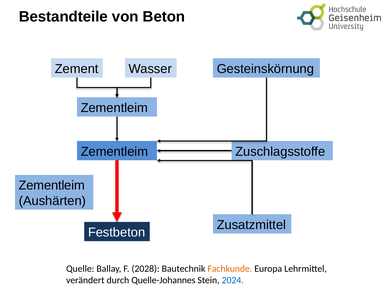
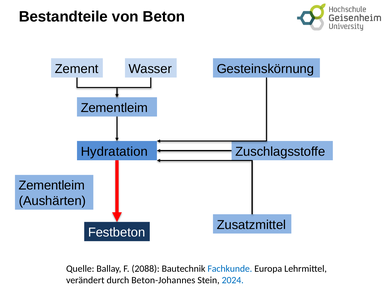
Zementleim at (114, 151): Zementleim -> Hydratation
2028: 2028 -> 2088
Fachkunde colour: orange -> blue
Quelle-Johannes: Quelle-Johannes -> Beton-Johannes
